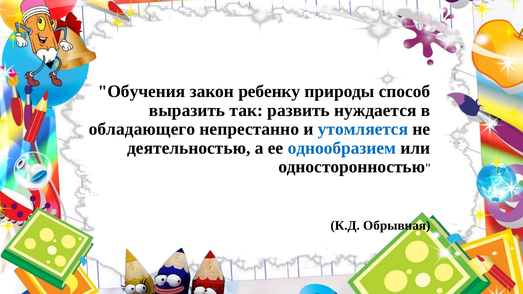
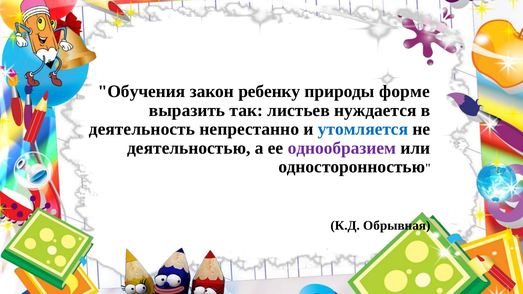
способ: способ -> форме
развить: развить -> листьев
обладающего: обладающего -> деятельность
однообразием colour: blue -> purple
